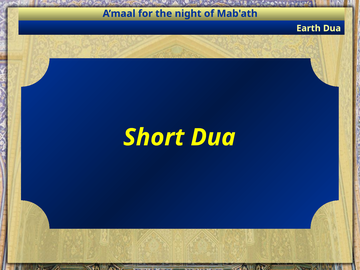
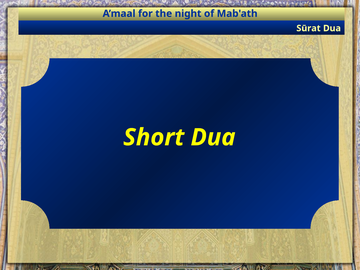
Earth: Earth -> Sūrat
